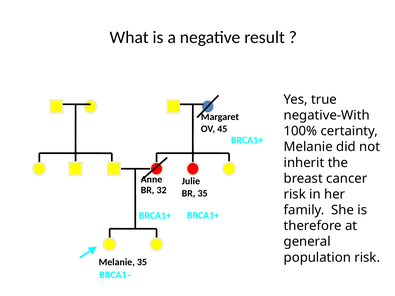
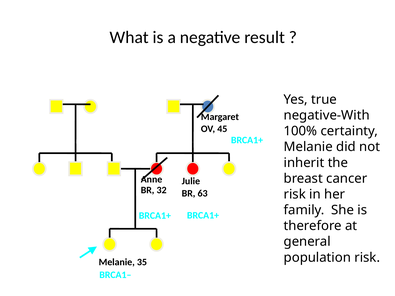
BR 35: 35 -> 63
